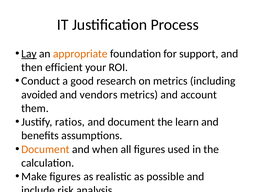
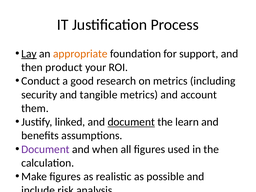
efficient: efficient -> product
avoided: avoided -> security
and vendors: vendors -> tangible
ratios: ratios -> linked
document at (131, 122) underline: none -> present
Document at (45, 149) colour: orange -> purple
